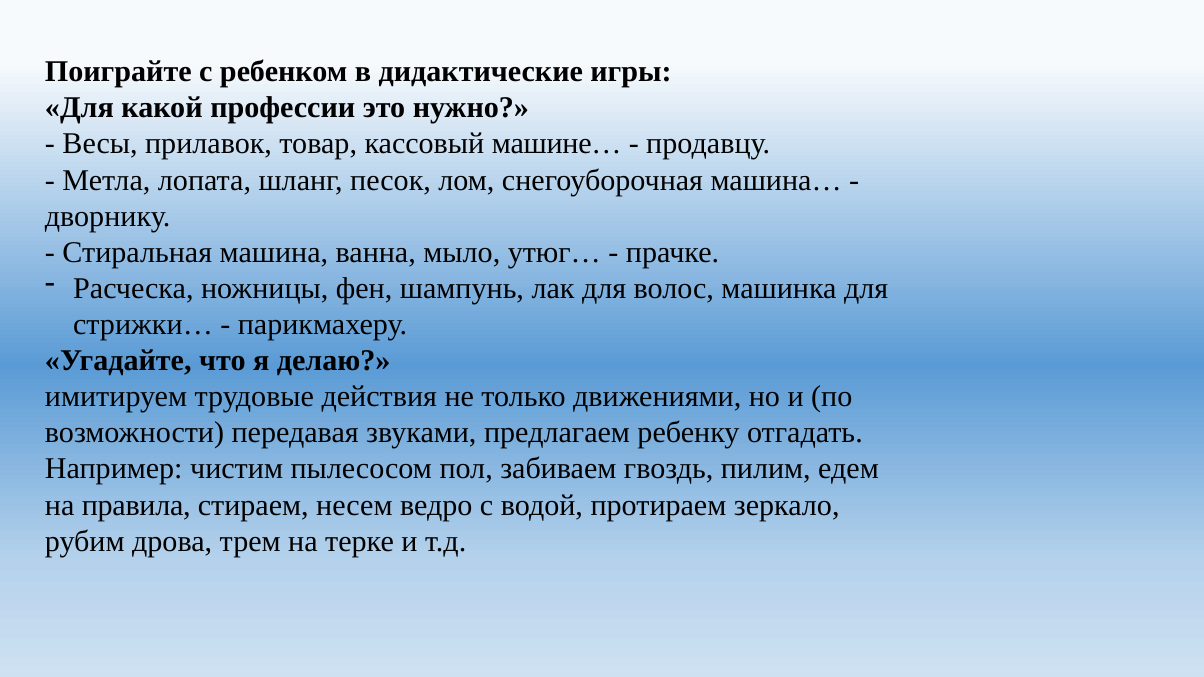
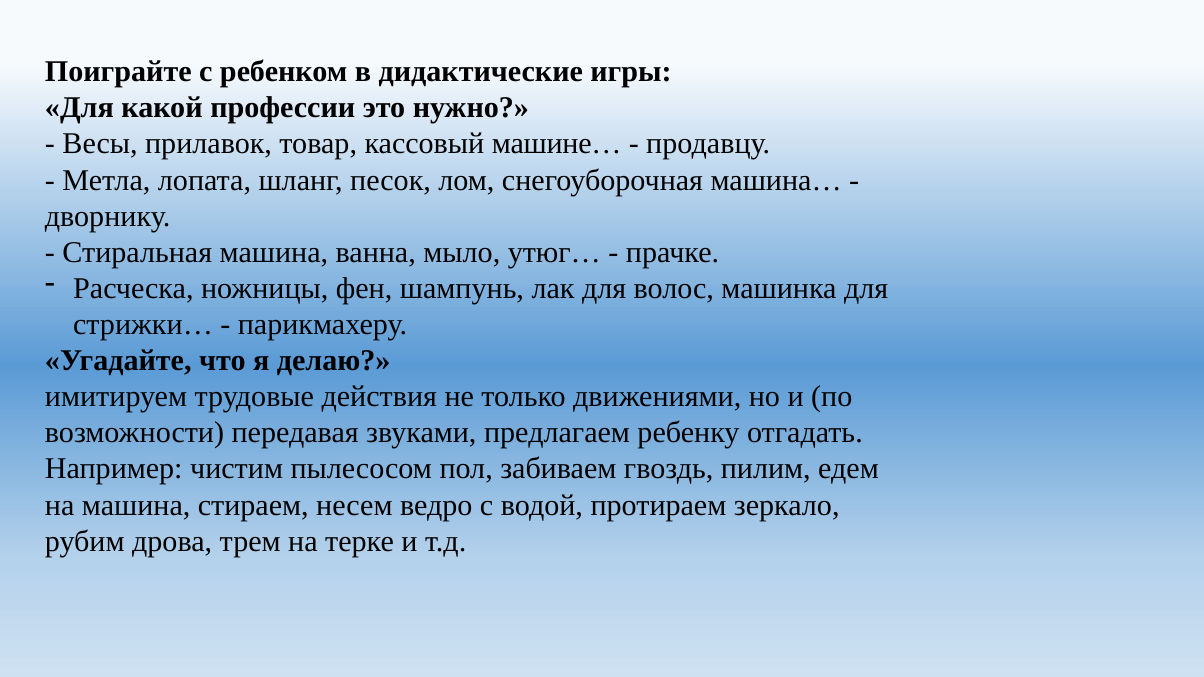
на правила: правила -> машина
